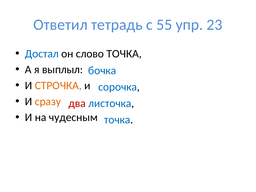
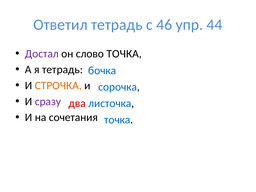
55: 55 -> 46
23: 23 -> 44
Достал colour: blue -> purple
я выплыл: выплыл -> тетрадь
сразу colour: orange -> purple
чудесным: чудесным -> сочетания
